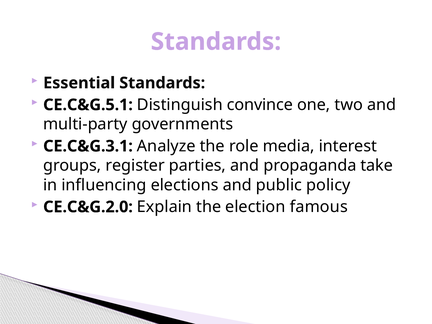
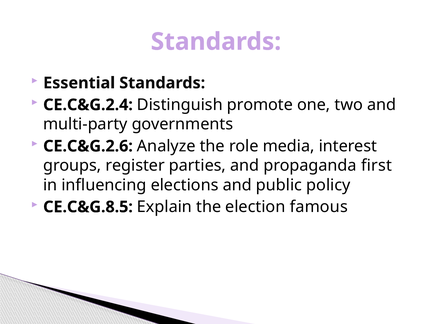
CE.C&G.5.1: CE.C&G.5.1 -> CE.C&G.2.4
convince: convince -> promote
CE.C&G.3.1: CE.C&G.3.1 -> CE.C&G.2.6
take: take -> first
CE.C&G.2.0: CE.C&G.2.0 -> CE.C&G.8.5
